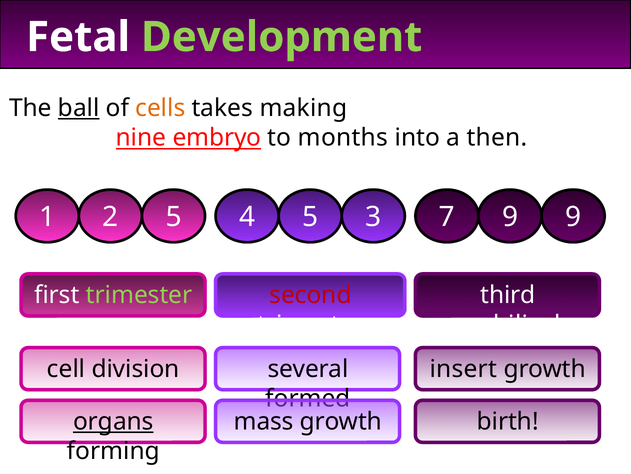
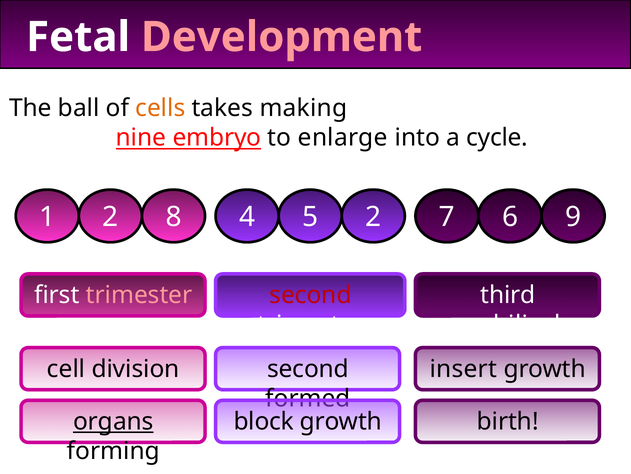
Development colour: light green -> pink
ball underline: present -> none
months: months -> enlarge
then: then -> cycle
2 5: 5 -> 8
5 3: 3 -> 2
7 9: 9 -> 6
trimester at (139, 295) colour: light green -> pink
several at (308, 368): several -> second
mass: mass -> block
